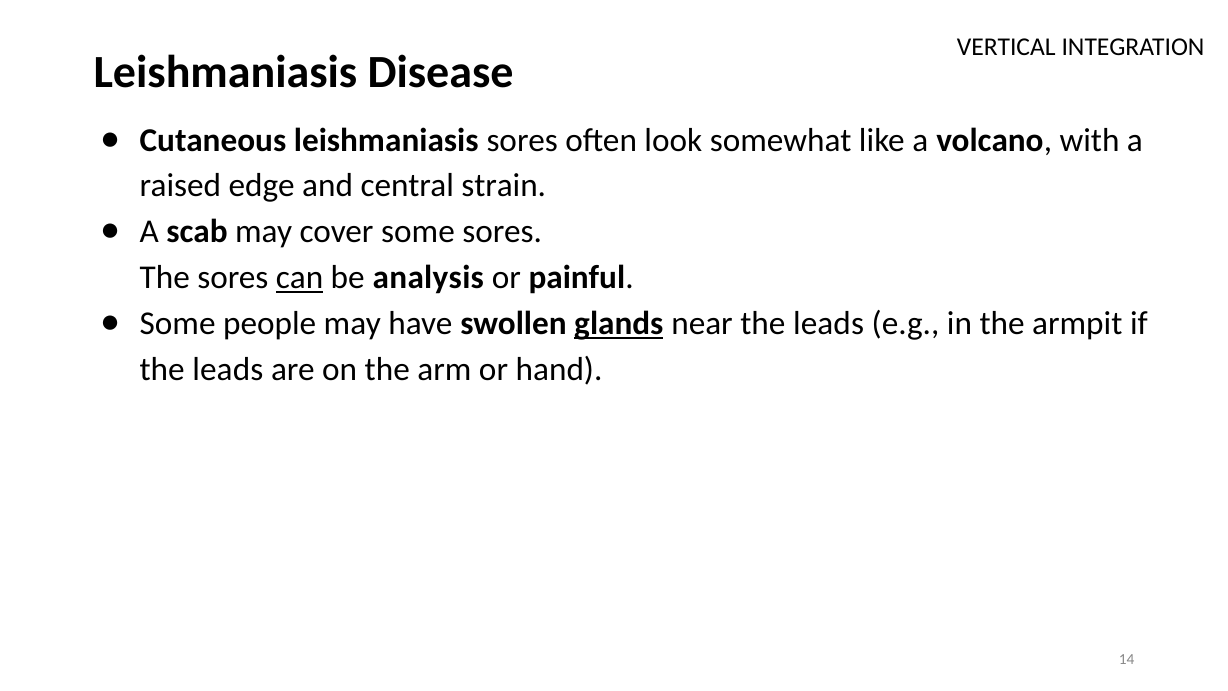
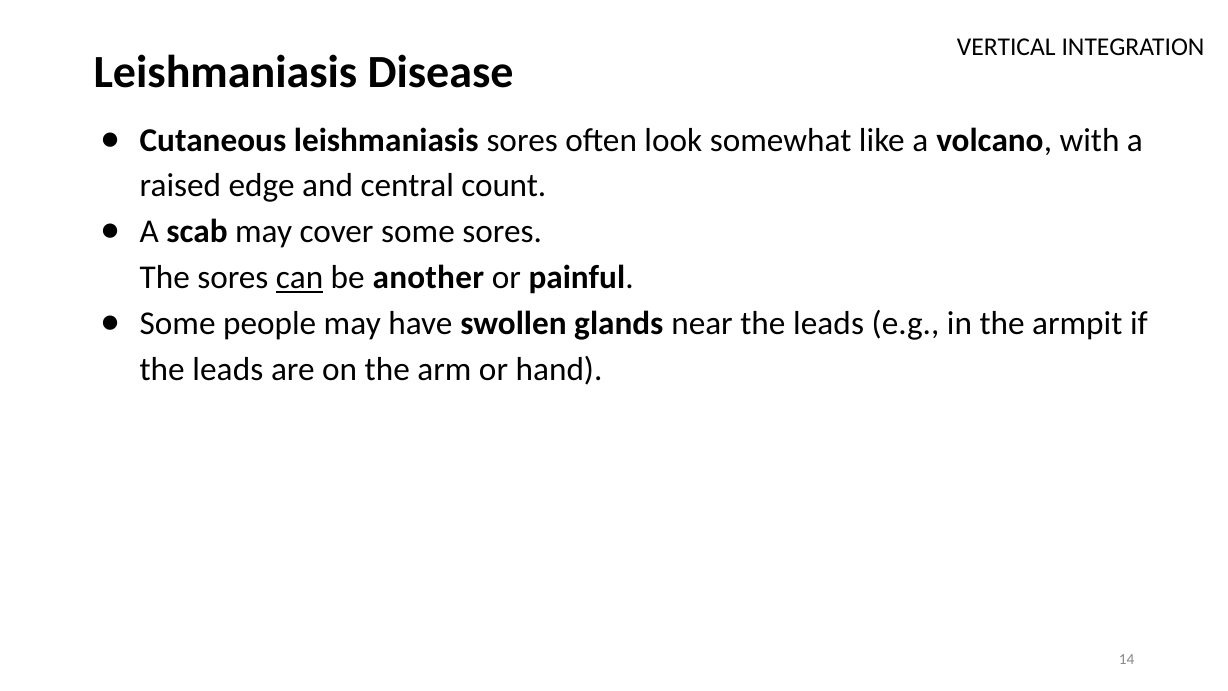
strain: strain -> count
analysis: analysis -> another
glands underline: present -> none
